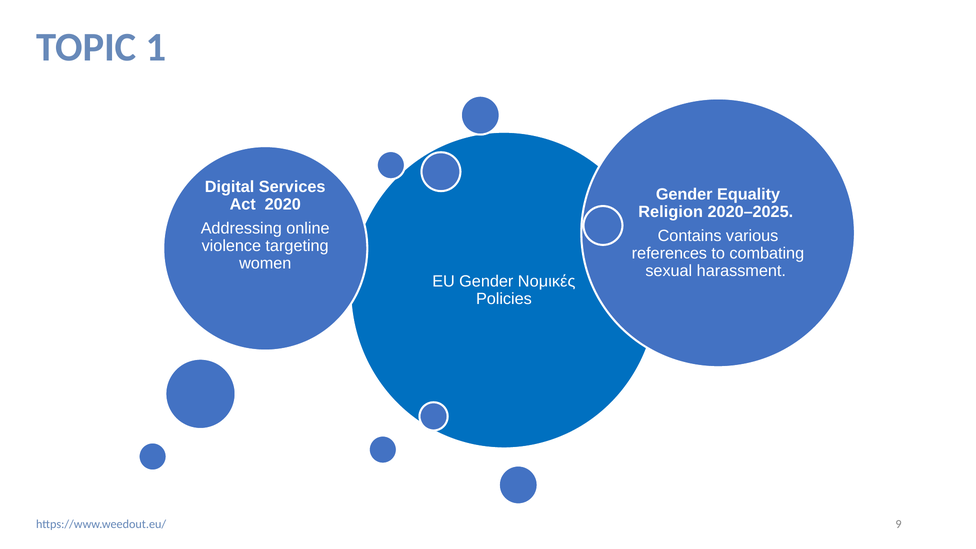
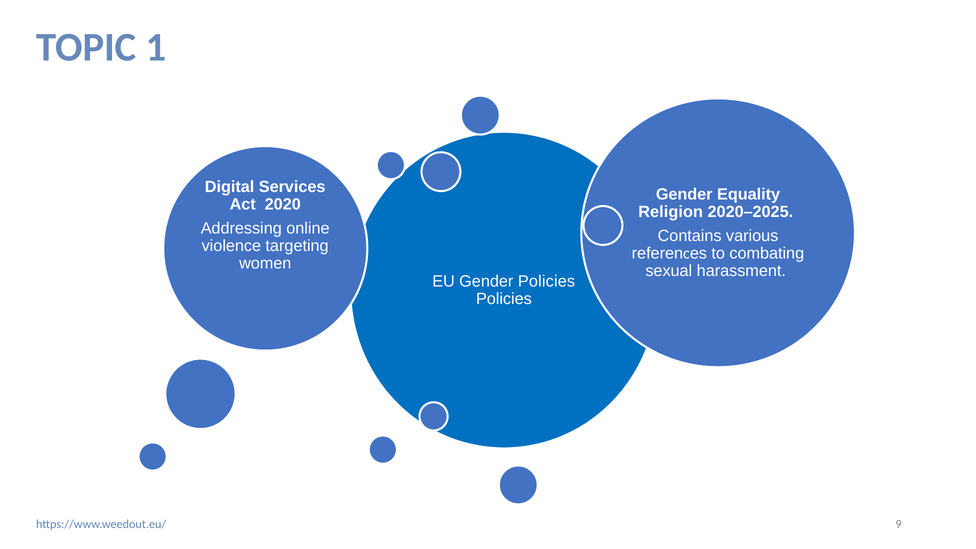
Gender Νομικές: Νομικές -> Policies
